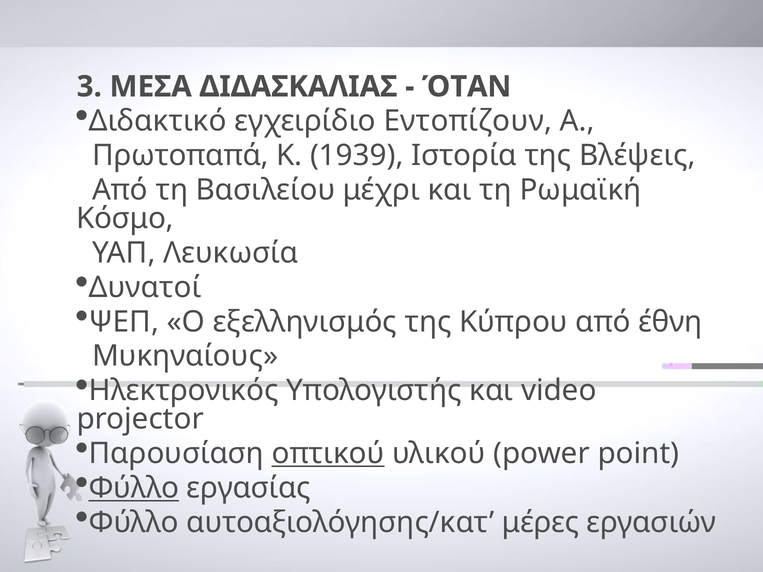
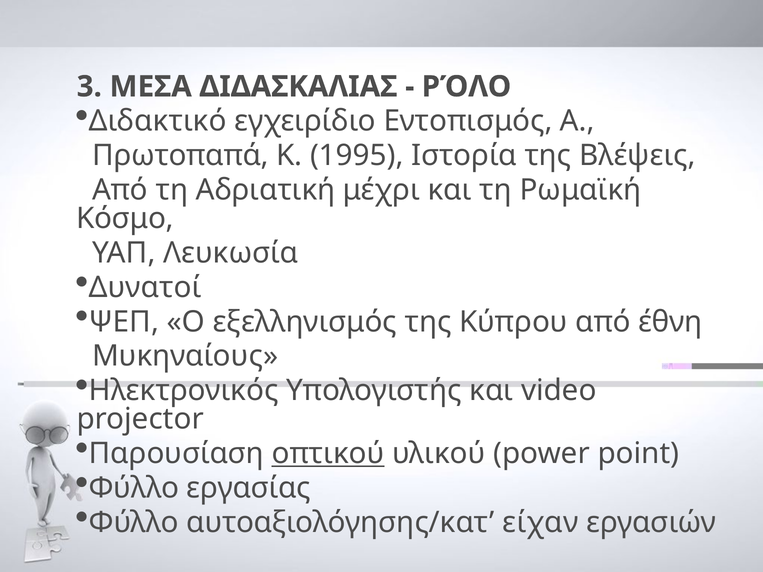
ΌΤΑΝ: ΌΤΑΝ -> ΡΌΛΟ
Εντοπίζουν: Εντοπίζουν -> Εντοπισμός
1939: 1939 -> 1995
Βασιλείου: Βασιλείου -> Αδριατική
Φύλλο at (134, 488) underline: present -> none
μέρες: μέρες -> είχαν
